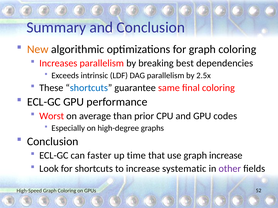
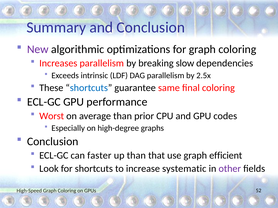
New colour: orange -> purple
best: best -> slow
up time: time -> than
graph increase: increase -> efficient
